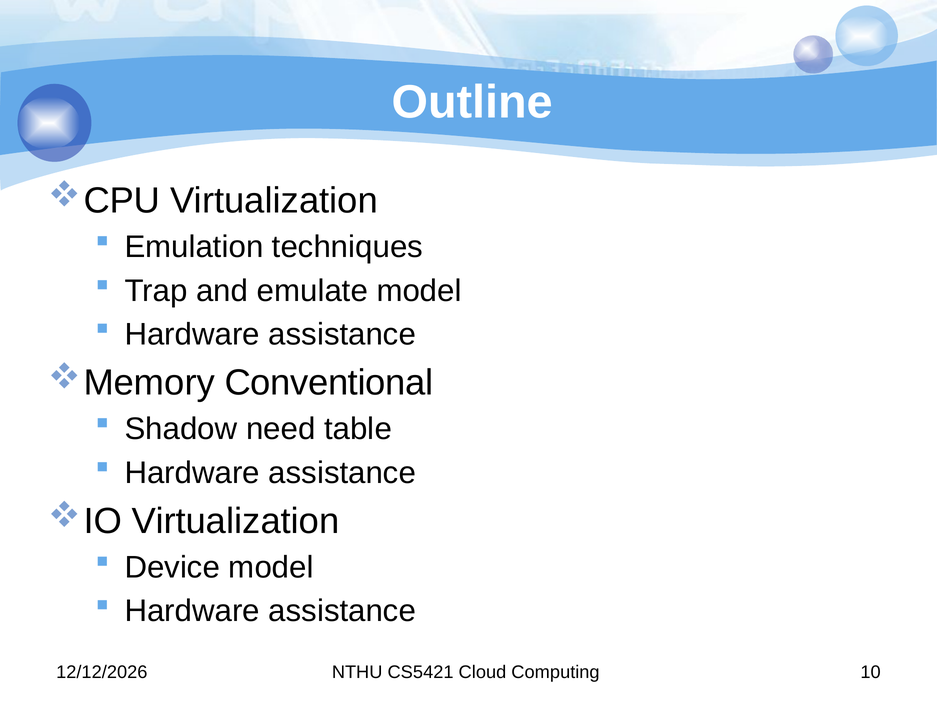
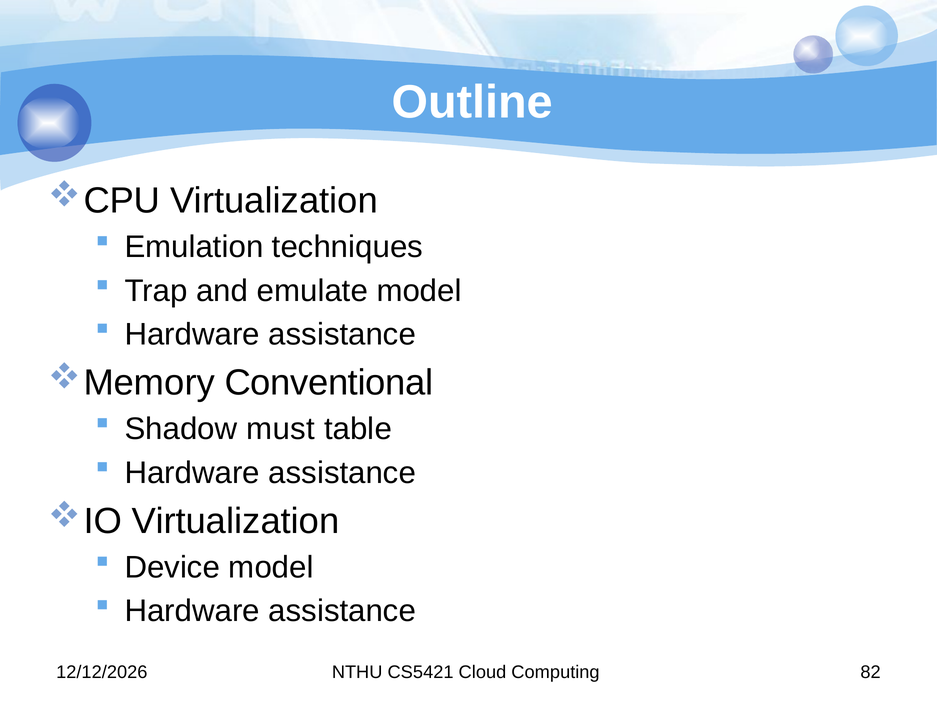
need: need -> must
10: 10 -> 82
